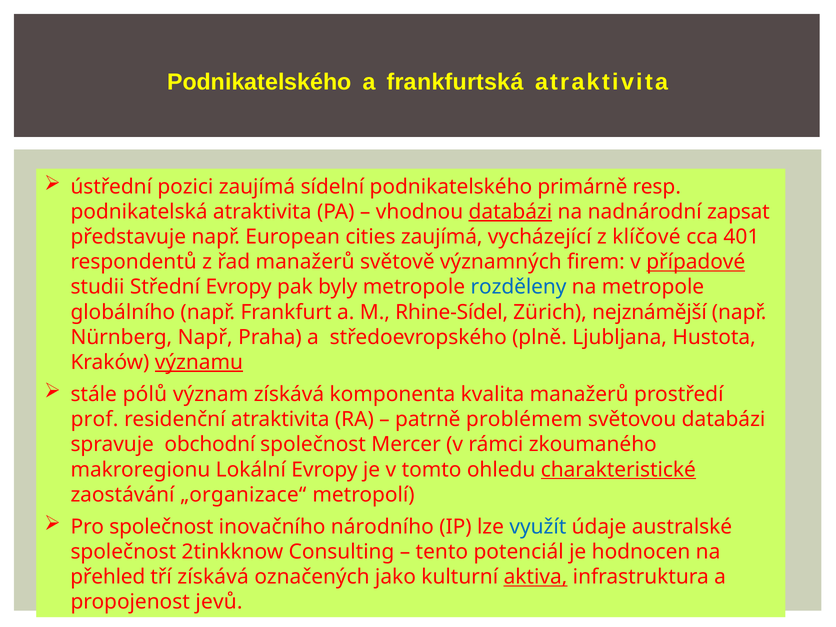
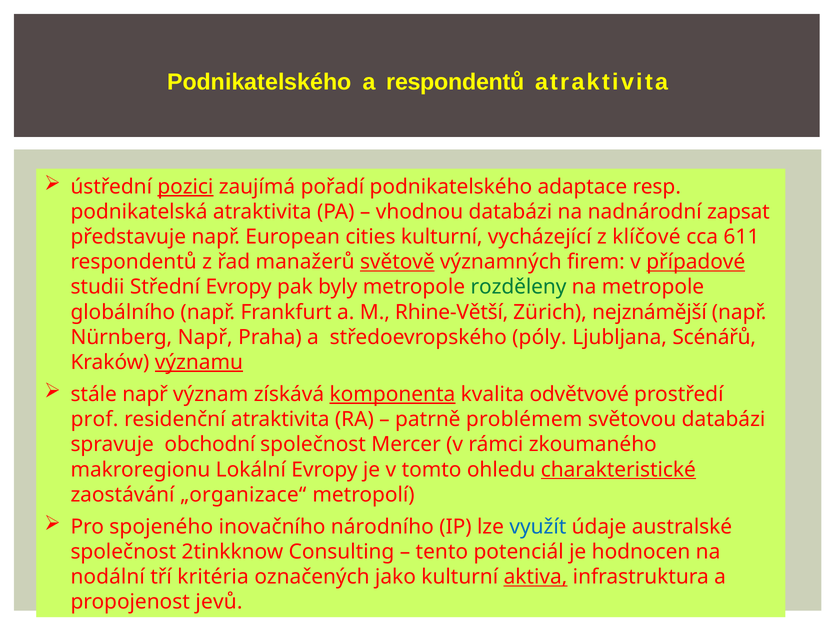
a frankfurtská: frankfurtská -> respondentů
pozici underline: none -> present
sídelní: sídelní -> pořadí
primárně: primárně -> adaptace
databázi at (510, 212) underline: present -> none
cities zaujímá: zaujímá -> kulturní
401: 401 -> 611
světově underline: none -> present
rozděleny colour: blue -> green
Rhine-Sídel: Rhine-Sídel -> Rhine-Větší
plně: plně -> póly
Hustota: Hustota -> Scénářů
stále pólů: pólů -> např
komponenta underline: none -> present
kvalita manažerů: manažerů -> odvětvové
Pro společnost: společnost -> spojeného
přehled: přehled -> nodální
tří získává: získává -> kritéria
